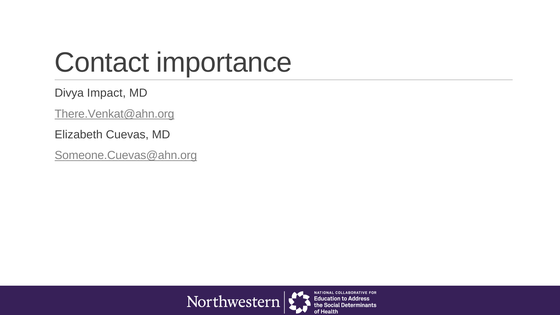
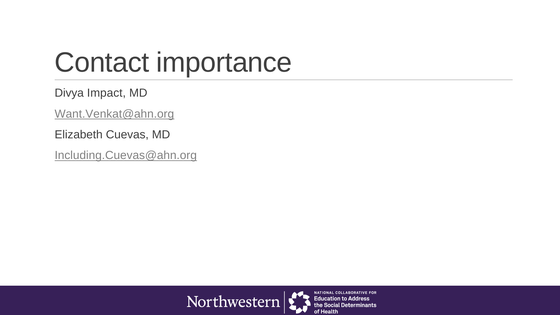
There.Venkat@ahn.org: There.Venkat@ahn.org -> Want.Venkat@ahn.org
Someone.Cuevas@ahn.org: Someone.Cuevas@ahn.org -> Including.Cuevas@ahn.org
